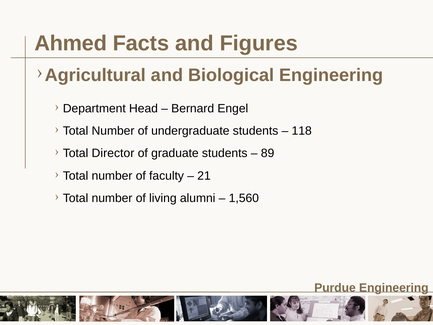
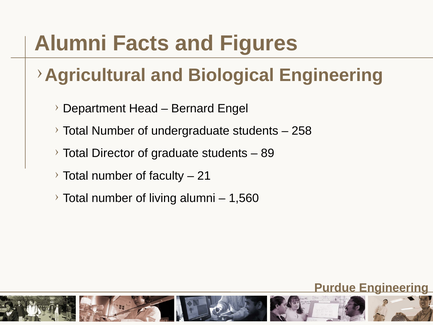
Ahmed at (71, 43): Ahmed -> Alumni
118: 118 -> 258
